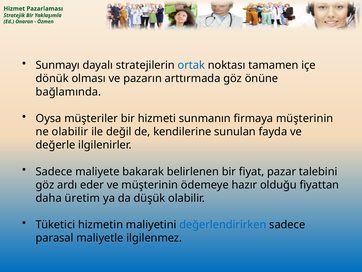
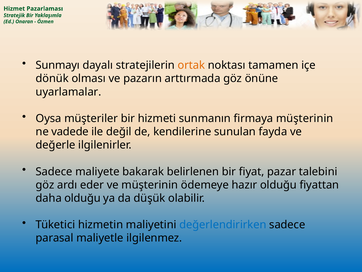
ortak colour: blue -> orange
bağlamında: bağlamında -> uyarlamalar
ne olabilir: olabilir -> vadede
daha üretim: üretim -> olduğu
